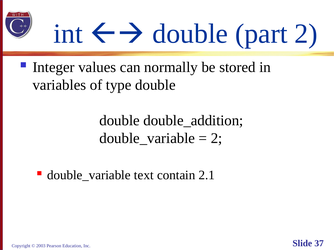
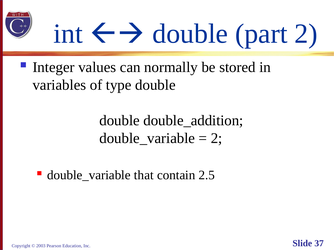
text: text -> that
2.1: 2.1 -> 2.5
